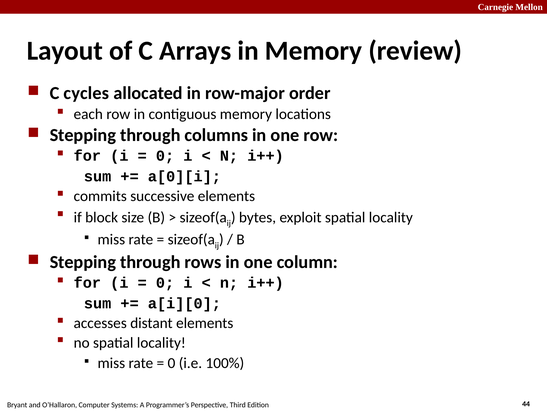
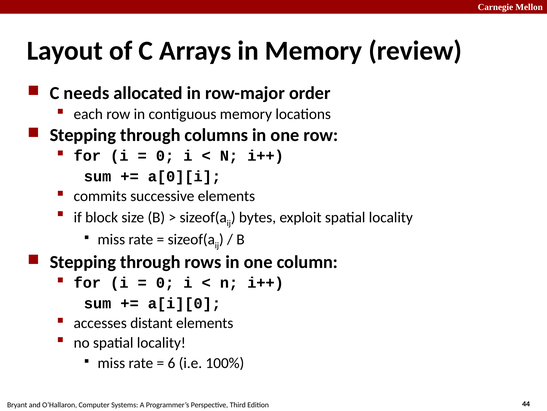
cycles: cycles -> needs
0 at (171, 363): 0 -> 6
